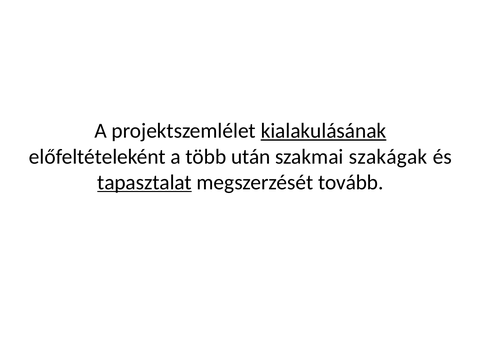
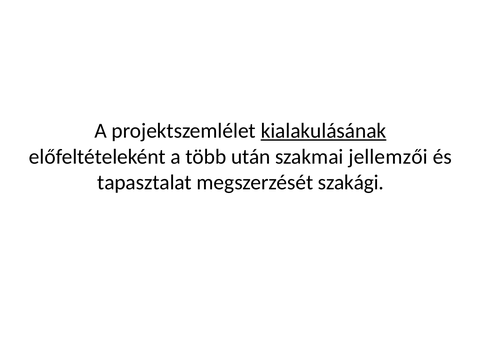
szakágak: szakágak -> jellemzői
tapasztalat underline: present -> none
tovább: tovább -> szakági
